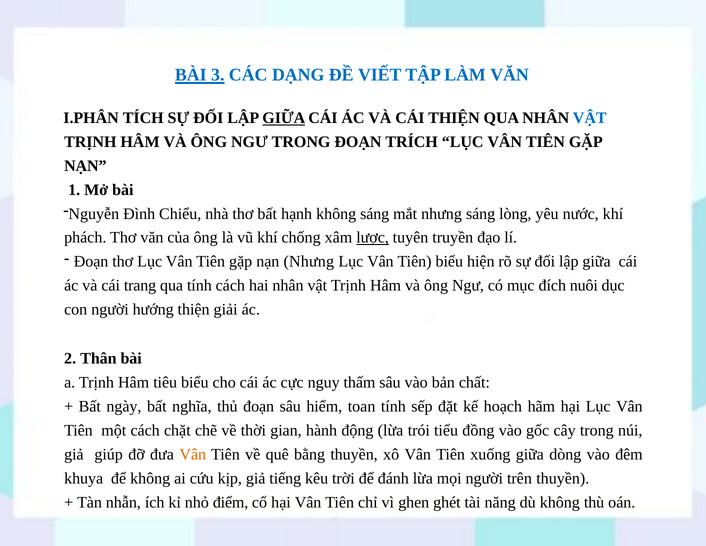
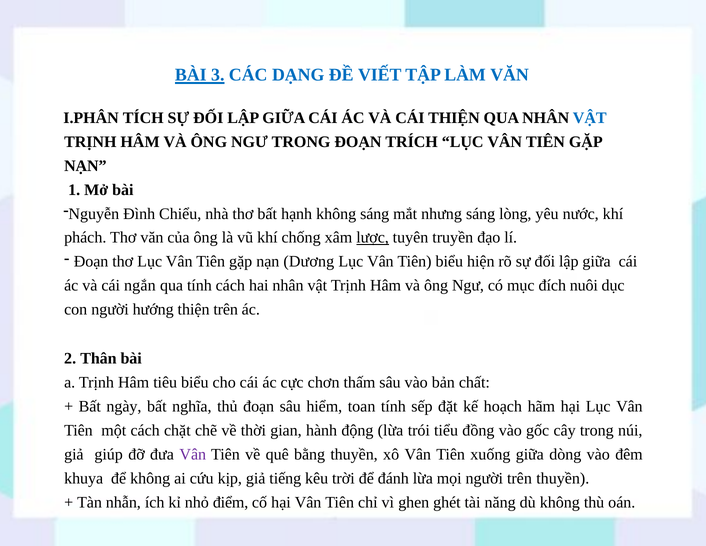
GIỮA at (284, 118) underline: present -> none
nạn Nhưng: Nhưng -> Dương
trang: trang -> ngắn
thiện giải: giải -> trên
nguy: nguy -> chơn
Vân at (193, 454) colour: orange -> purple
